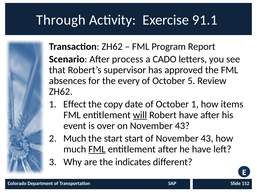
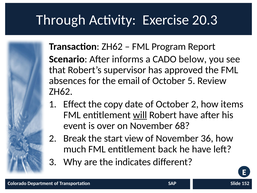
91.1: 91.1 -> 20.3
process: process -> informs
letters: letters -> below
every: every -> email
October 1: 1 -> 2
on November 43: 43 -> 68
Much at (75, 138): Much -> Break
start start: start -> view
of November 43: 43 -> 36
FML at (97, 149) underline: present -> none
entitlement after: after -> back
